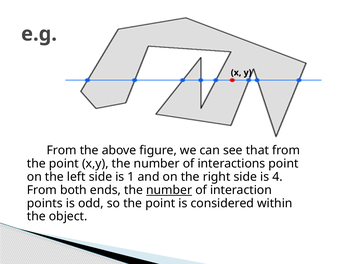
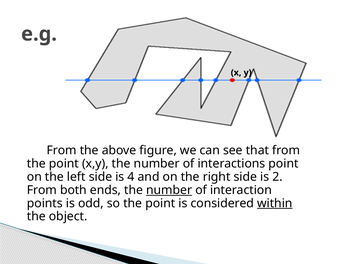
1: 1 -> 4
4: 4 -> 2
within underline: none -> present
